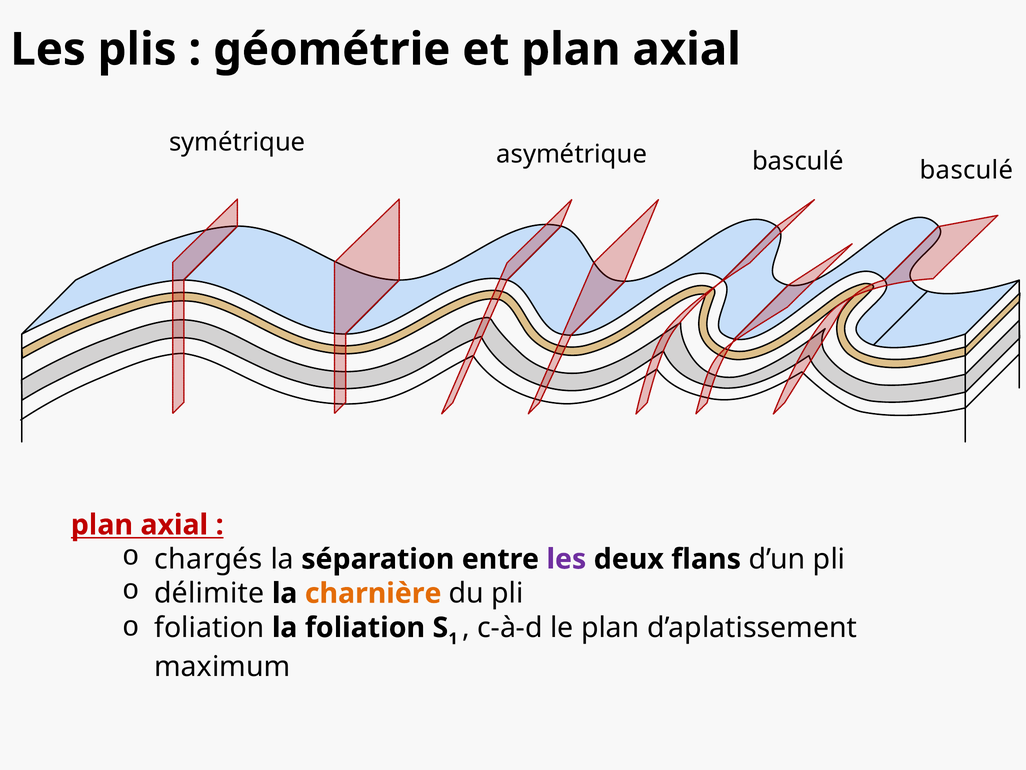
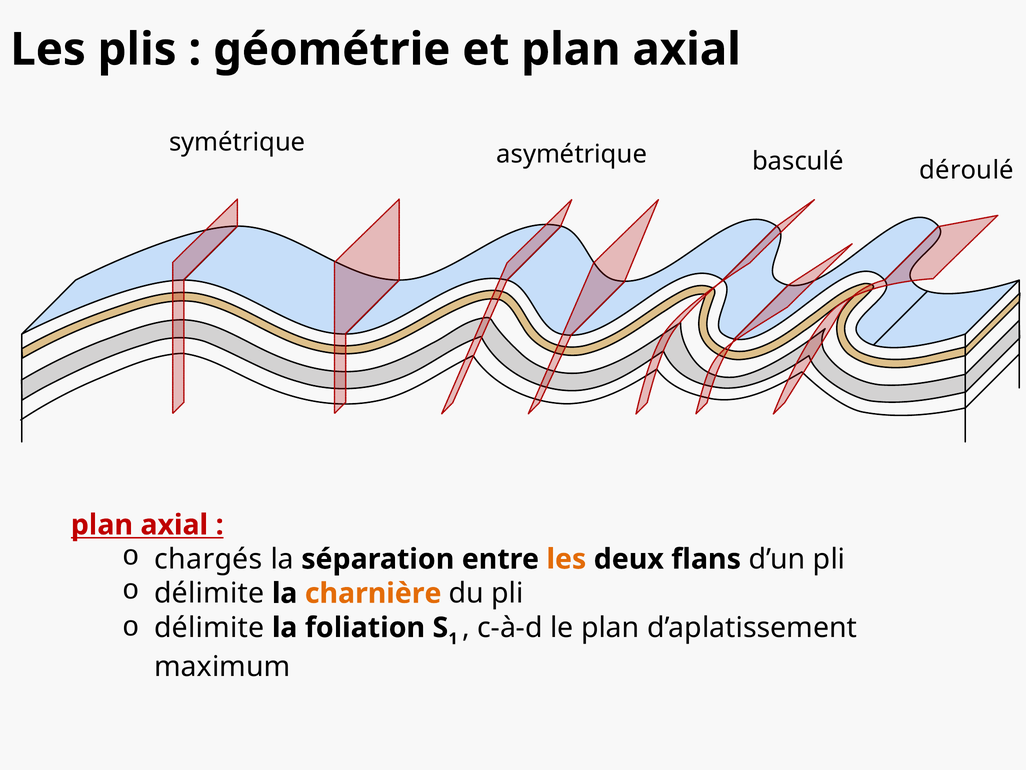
basculé basculé: basculé -> déroulé
les at (566, 559) colour: purple -> orange
foliation at (209, 627): foliation -> délimite
